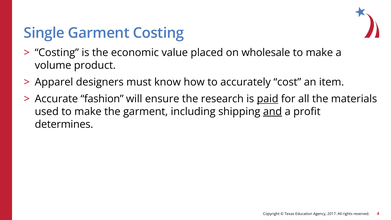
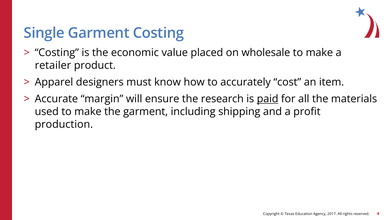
volume: volume -> retailer
fashion: fashion -> margin
and underline: present -> none
determines: determines -> production
